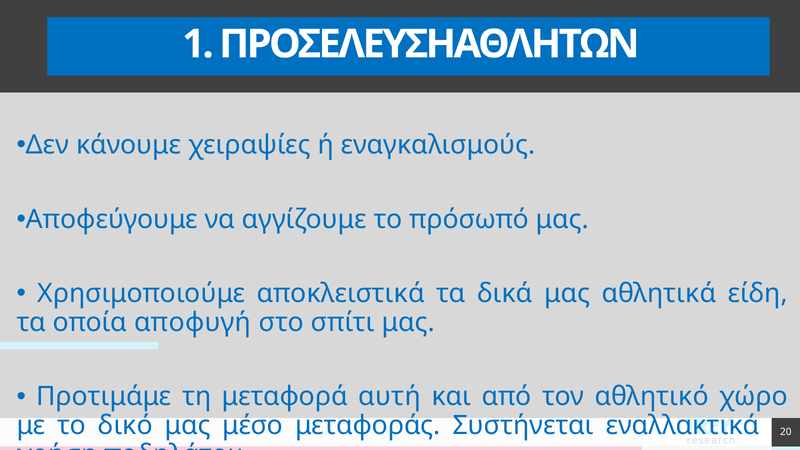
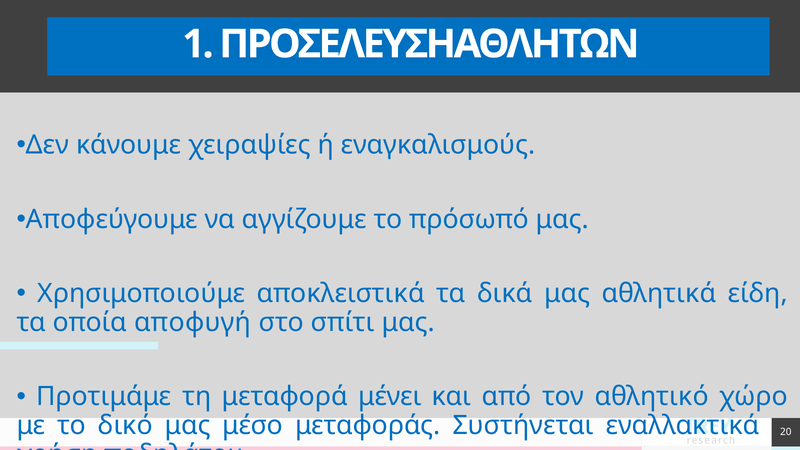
αυτή: αυτή -> μένει
